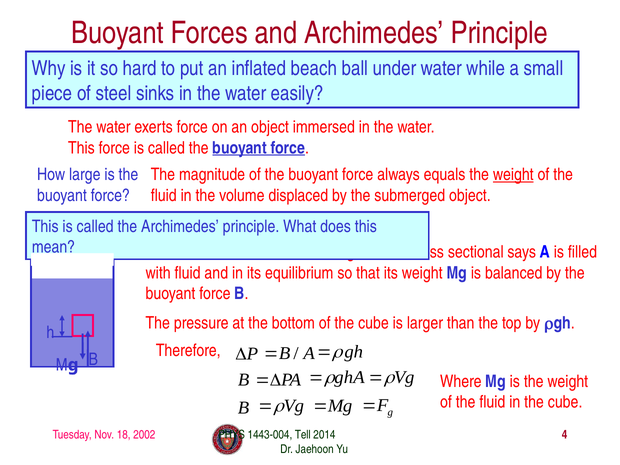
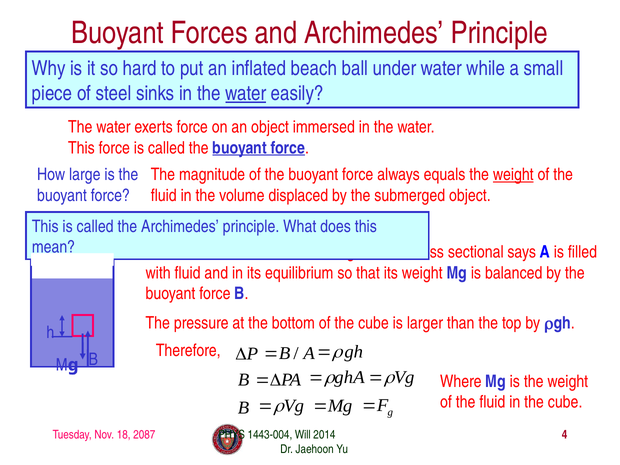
water at (246, 93) underline: none -> present
2002: 2002 -> 2087
Tell: Tell -> Will
